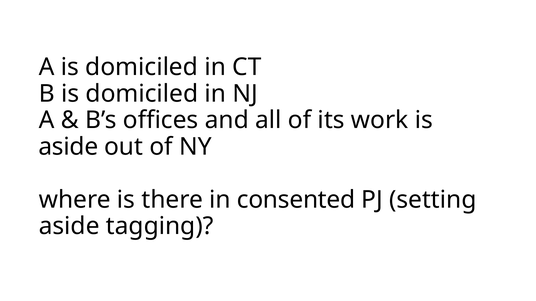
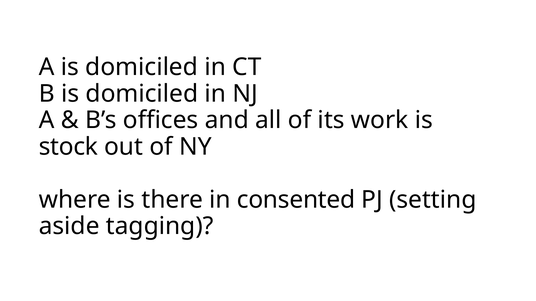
aside at (68, 147): aside -> stock
